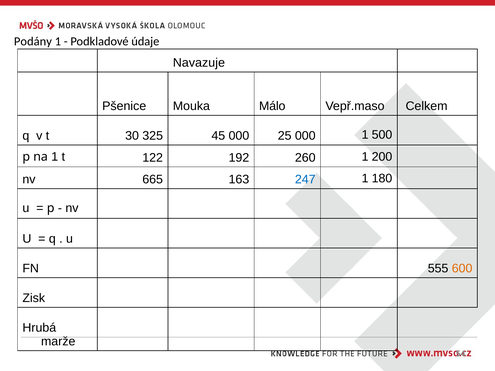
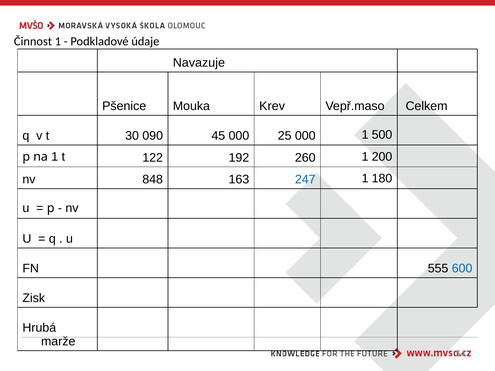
Podány: Podány -> Činnost
Málo: Málo -> Krev
325: 325 -> 090
665: 665 -> 848
600 colour: orange -> blue
